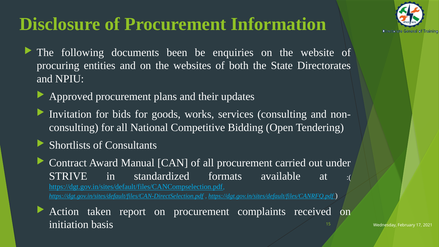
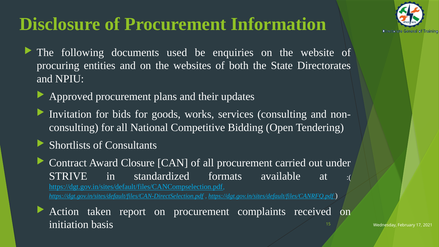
been: been -> used
Manual: Manual -> Closure
